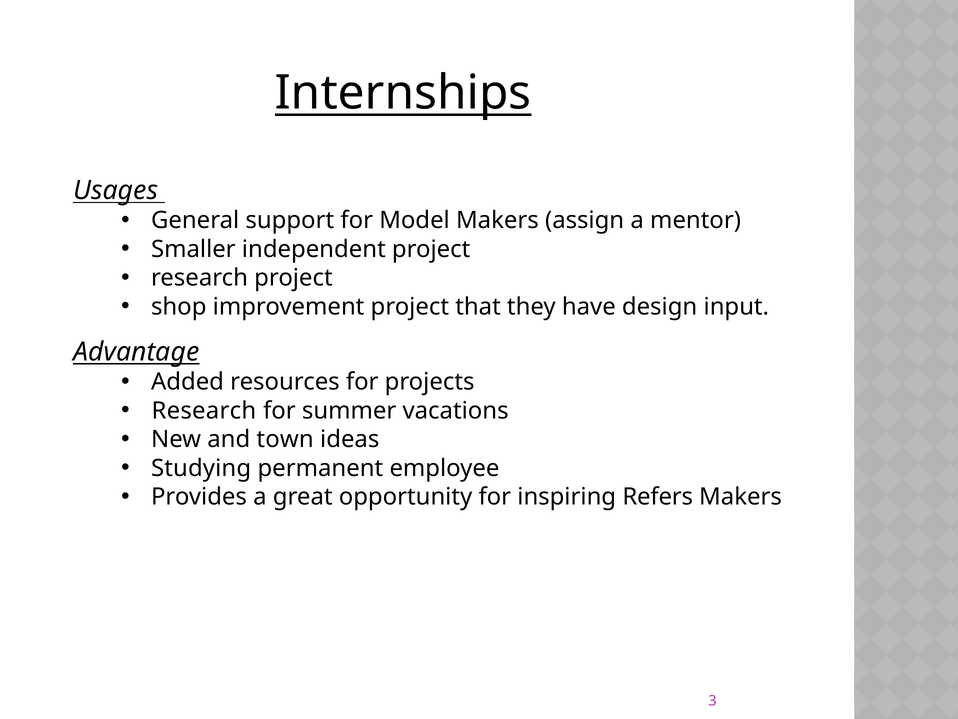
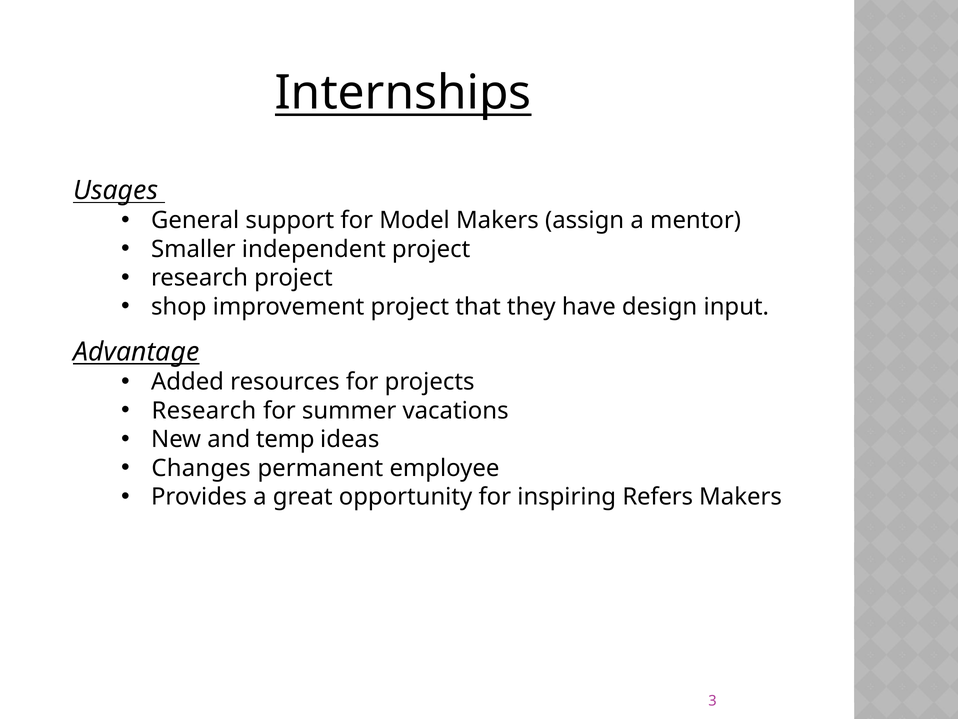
town: town -> temp
Studying: Studying -> Changes
